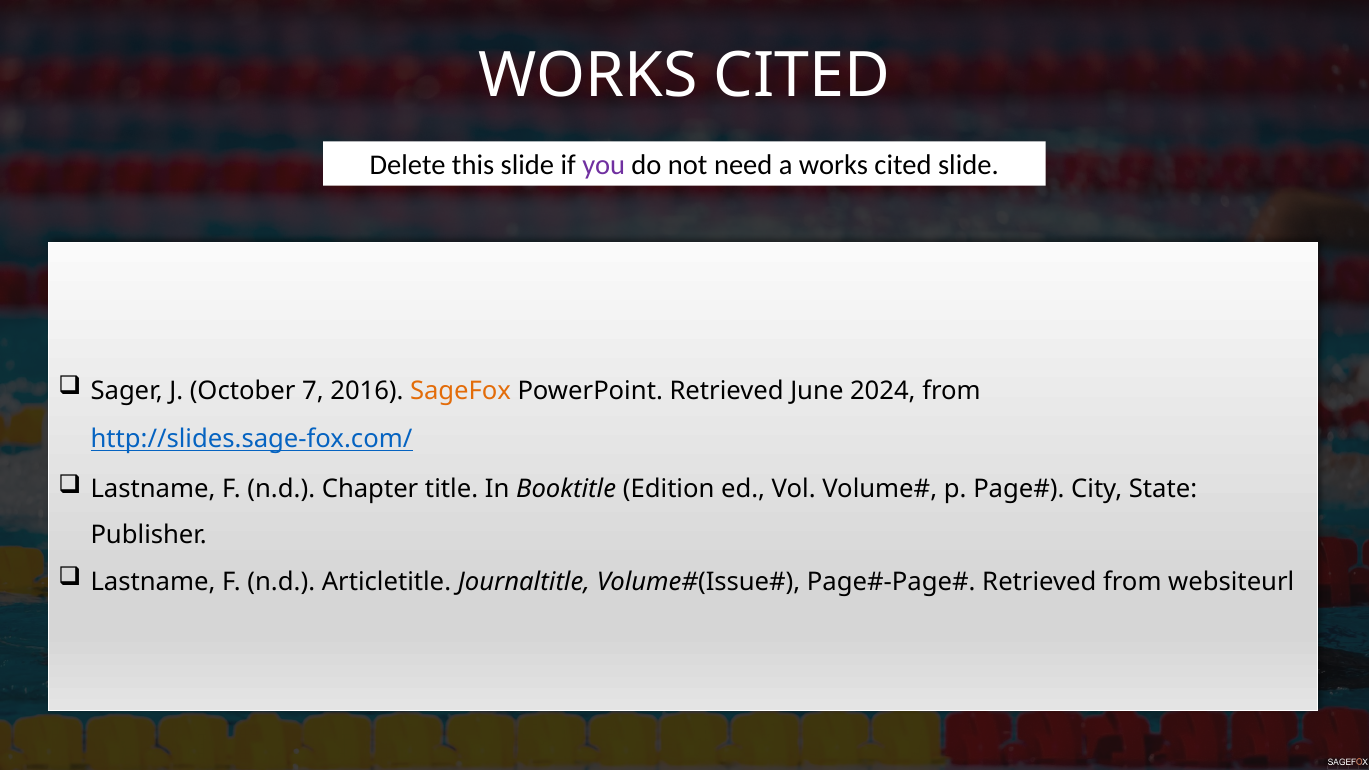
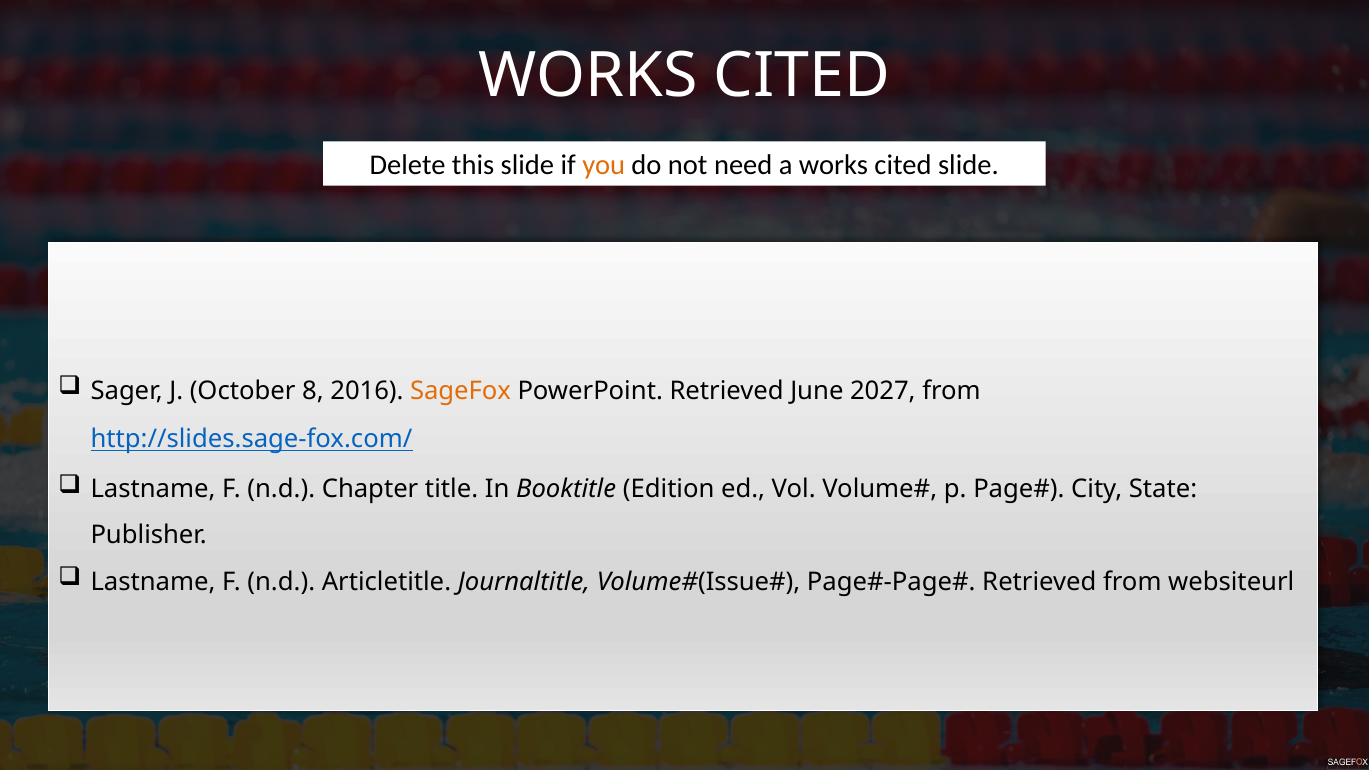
you colour: purple -> orange
7: 7 -> 8
2024: 2024 -> 2027
